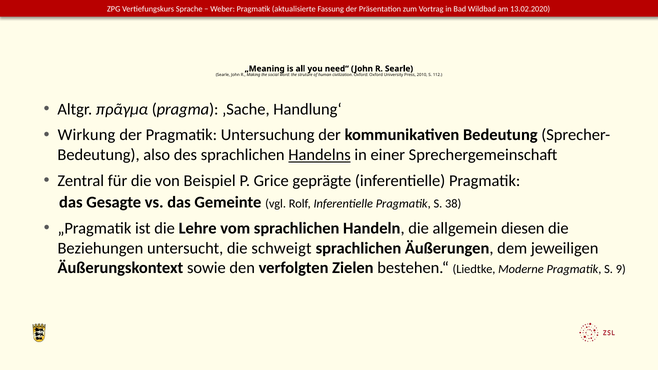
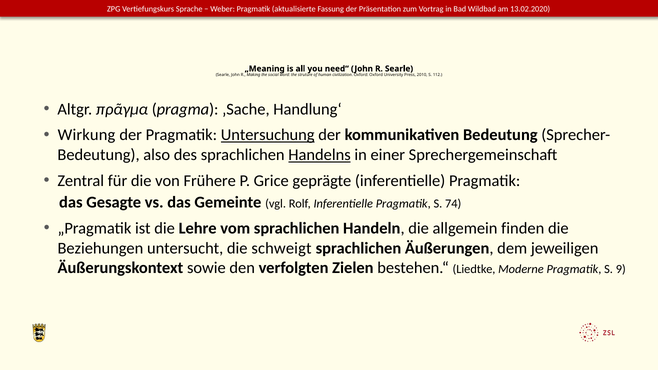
Untersuchung underline: none -> present
Beispiel: Beispiel -> Frühere
38: 38 -> 74
diesen: diesen -> finden
